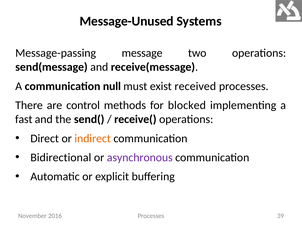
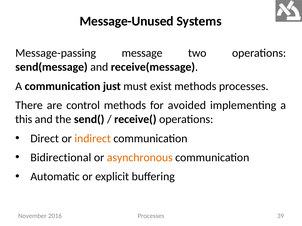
null: null -> just
exist received: received -> methods
blocked: blocked -> avoided
fast: fast -> this
asynchronous colour: purple -> orange
